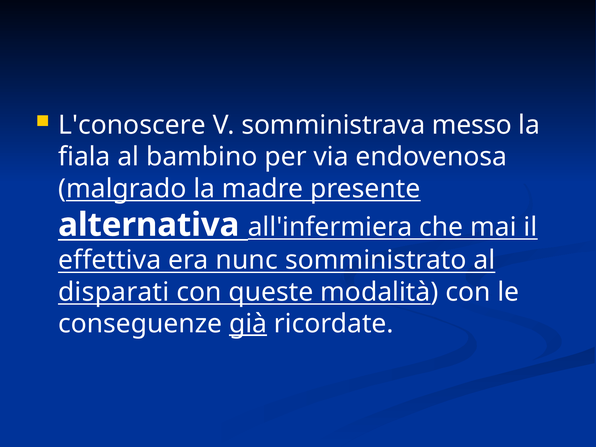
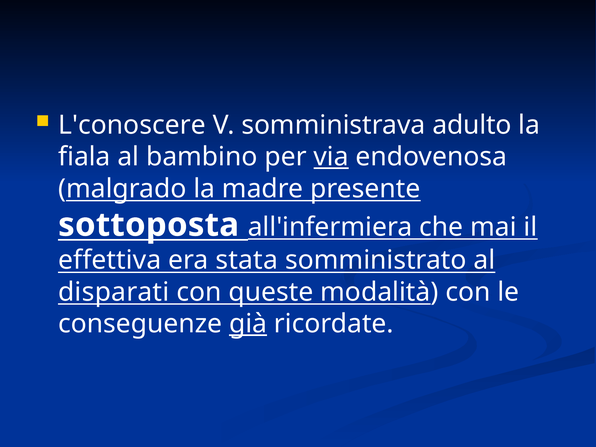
messo: messo -> adulto
via underline: none -> present
alternativa: alternativa -> sottoposta
nunc: nunc -> stata
